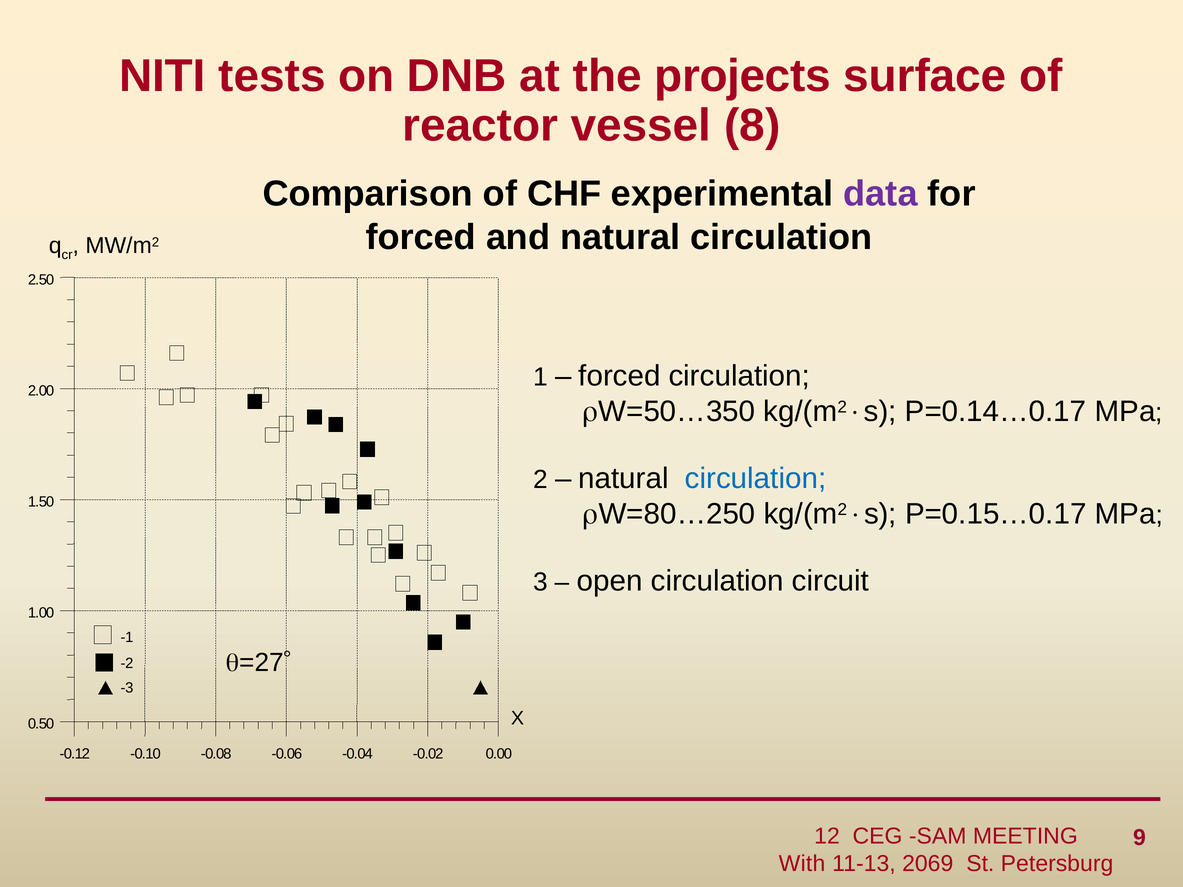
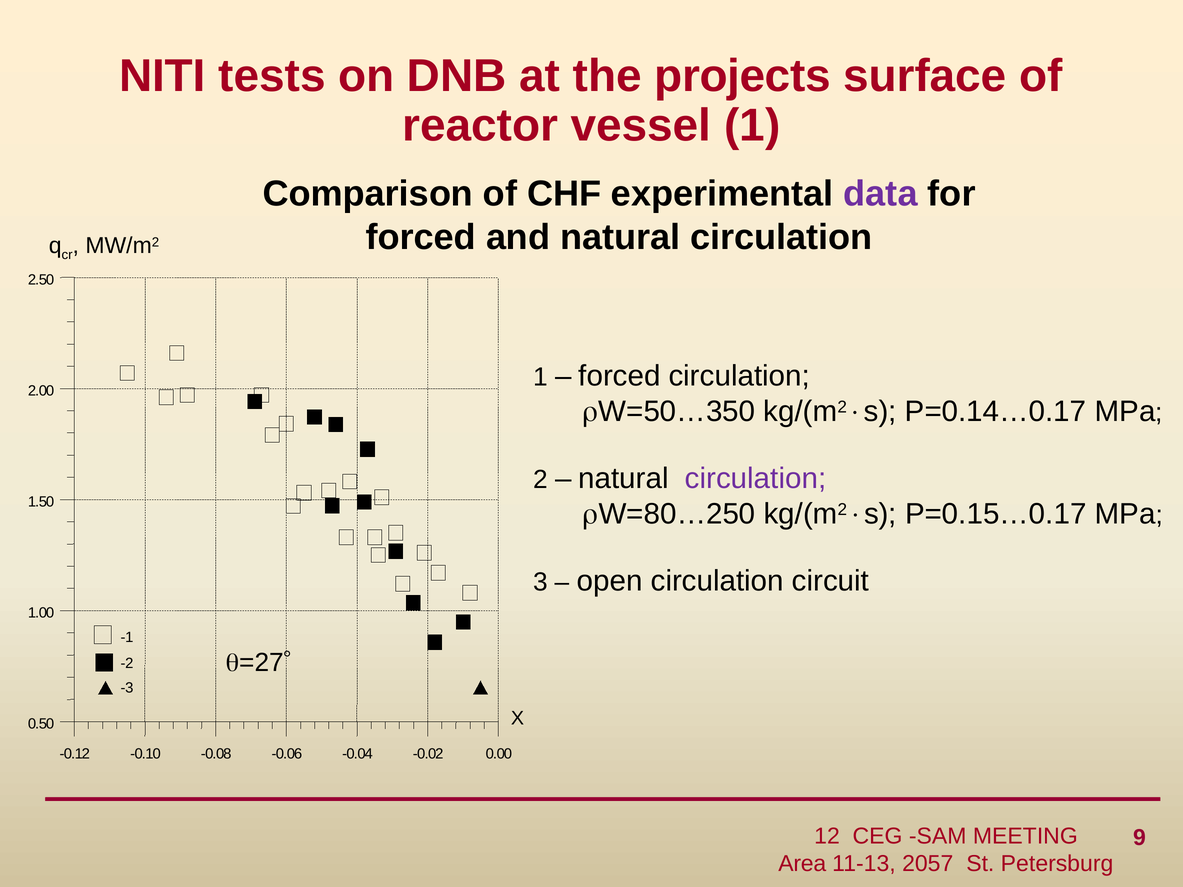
vessel 8: 8 -> 1
circulation at (756, 479) colour: blue -> purple
With: With -> Area
2069: 2069 -> 2057
